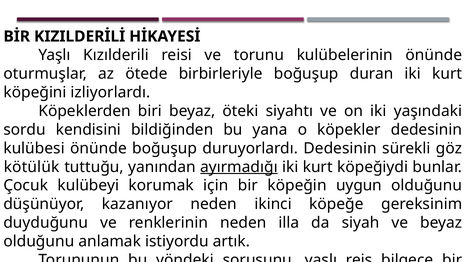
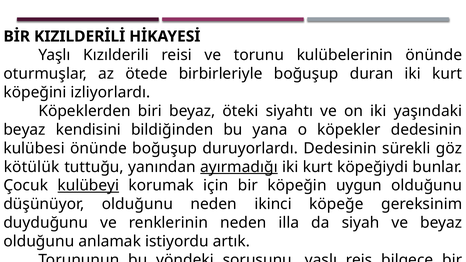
sordu at (25, 130): sordu -> beyaz
kulübeyi underline: none -> present
düşünüyor kazanıyor: kazanıyor -> olduğunu
